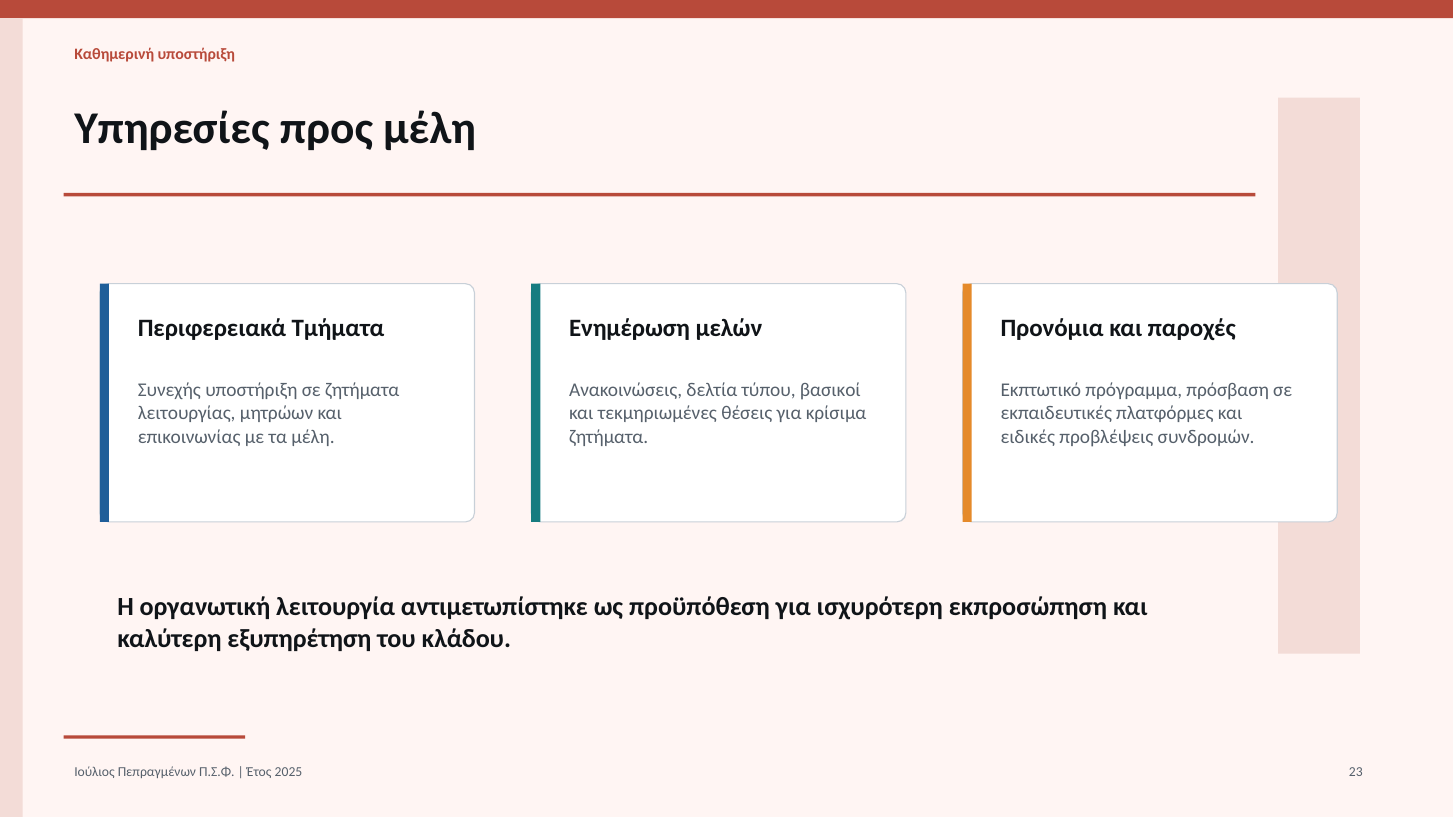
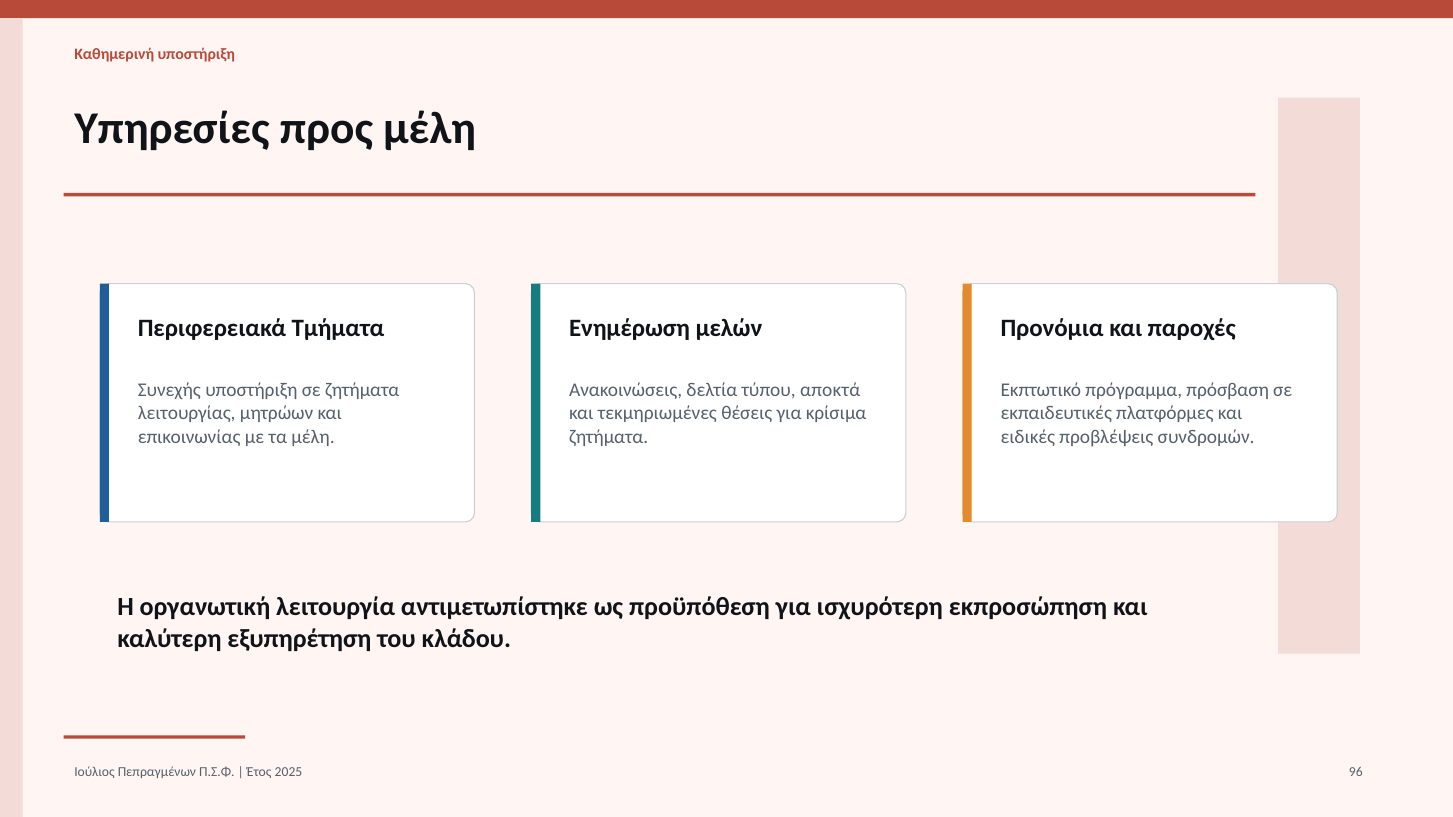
βασικοί: βασικοί -> αποκτά
23: 23 -> 96
